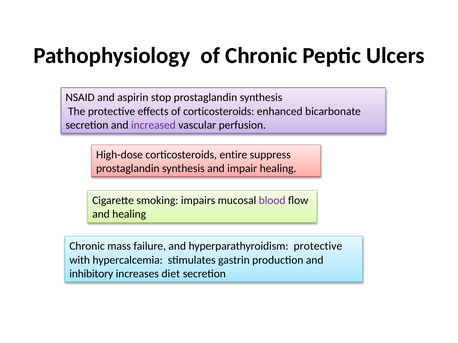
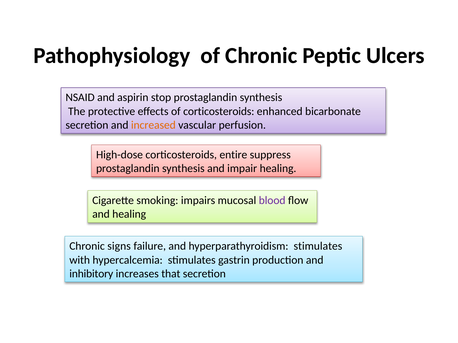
increased colour: purple -> orange
mass: mass -> signs
hyperparathyroidism protective: protective -> stimulates
diet: diet -> that
